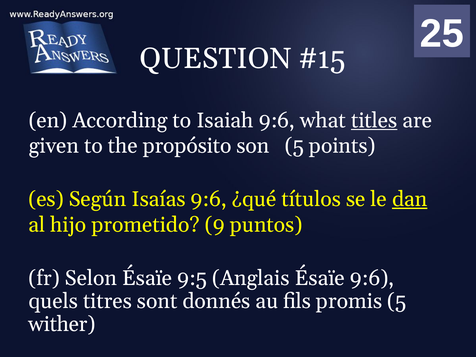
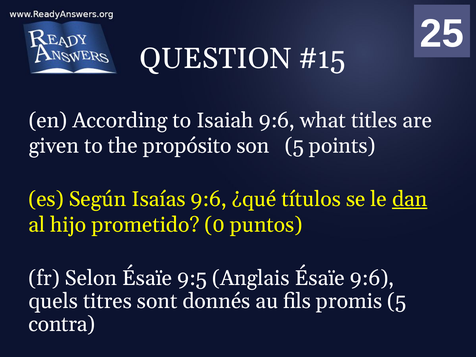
titles underline: present -> none
9: 9 -> 0
wither: wither -> contra
